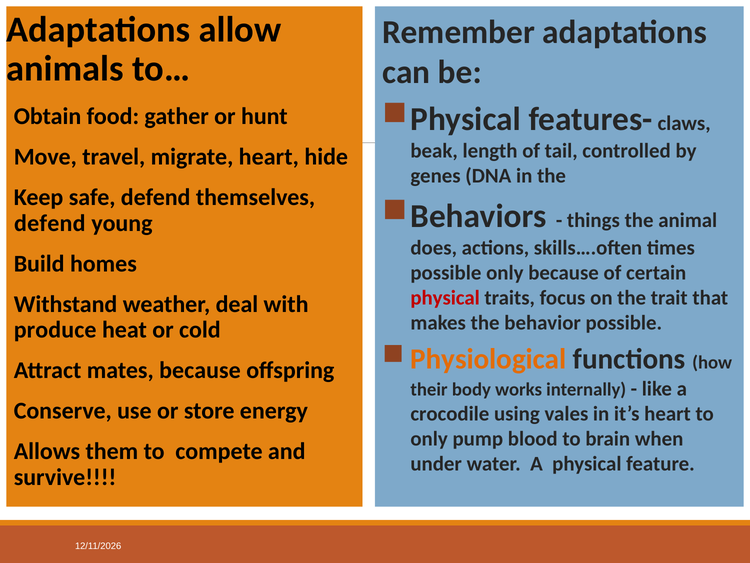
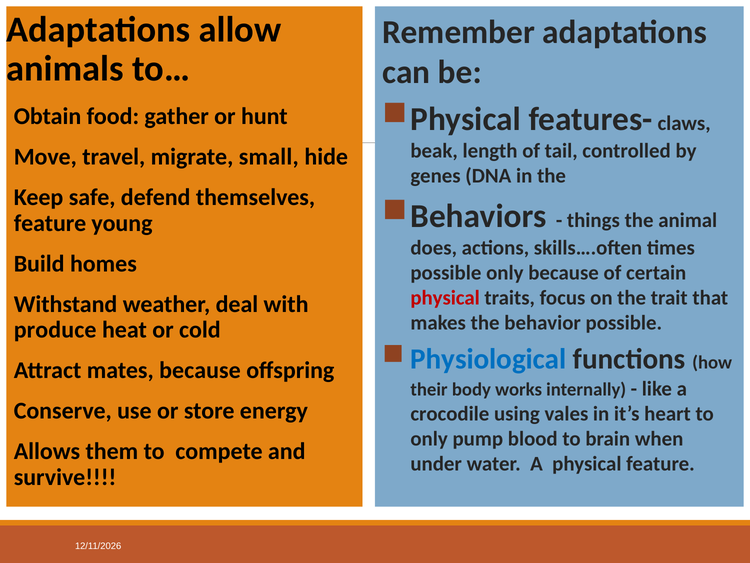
migrate heart: heart -> small
defend at (50, 223): defend -> feature
Physiological colour: orange -> blue
